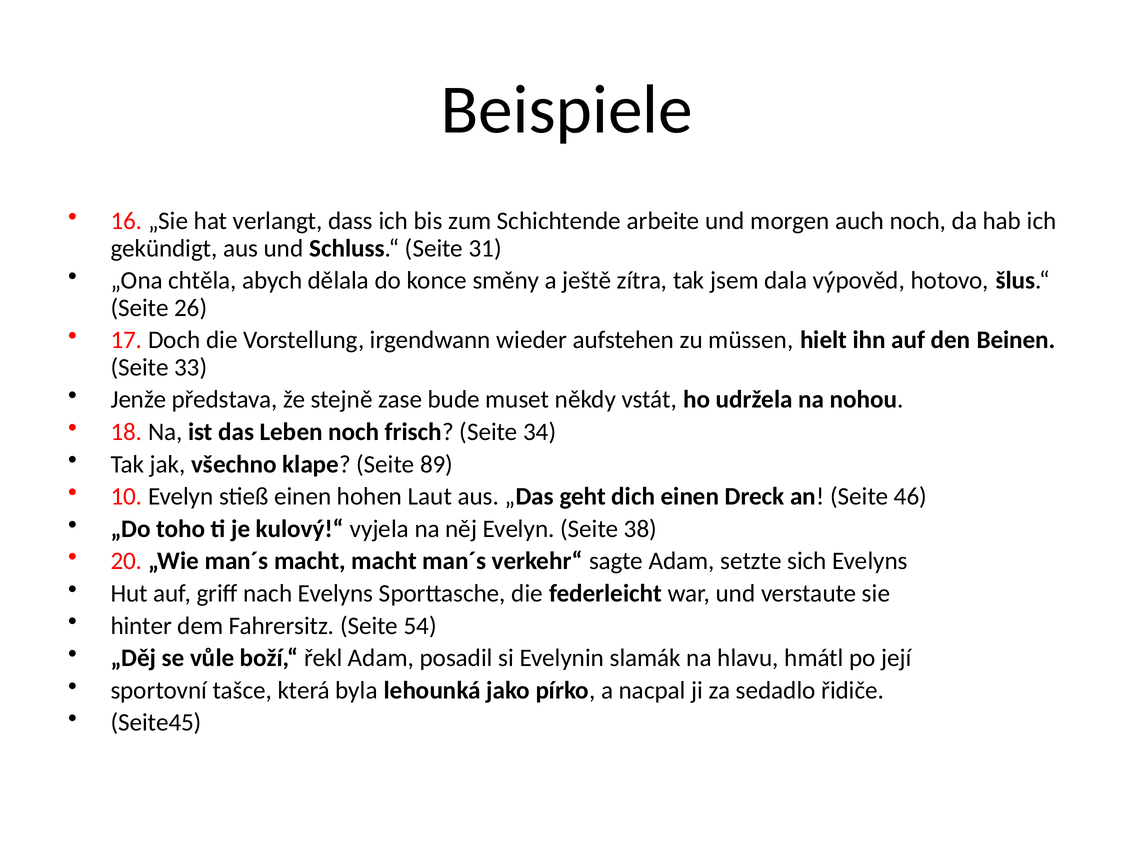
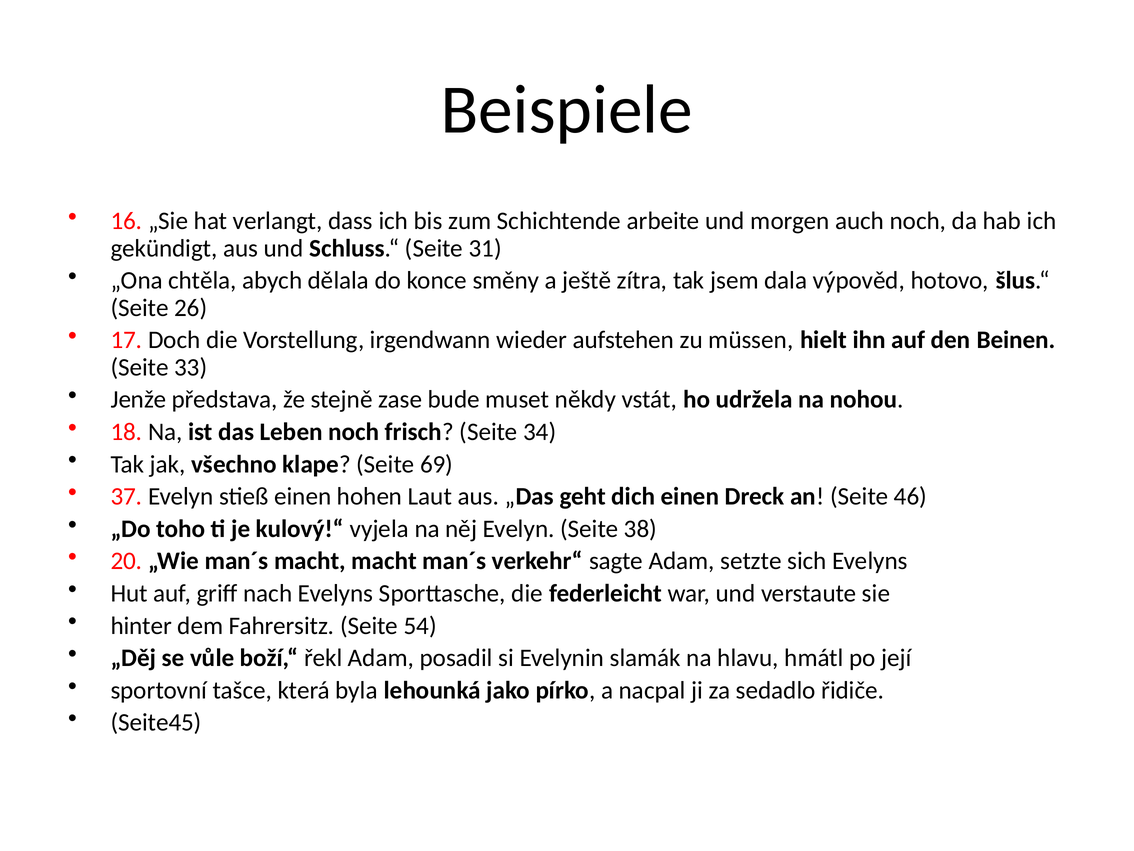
89: 89 -> 69
10: 10 -> 37
